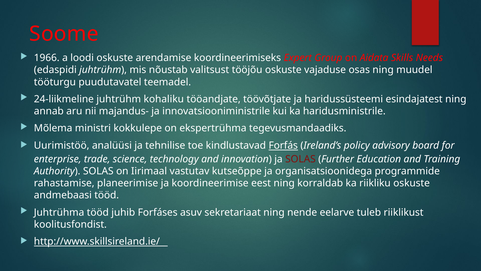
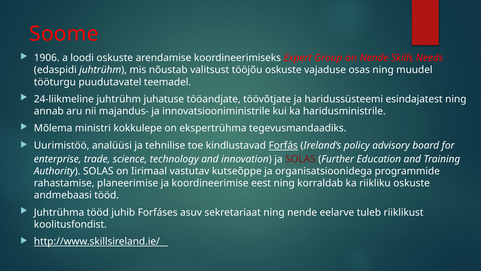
1966: 1966 -> 1906
on Aidata: Aidata -> Nende
kohaliku: kohaliku -> juhatuse
